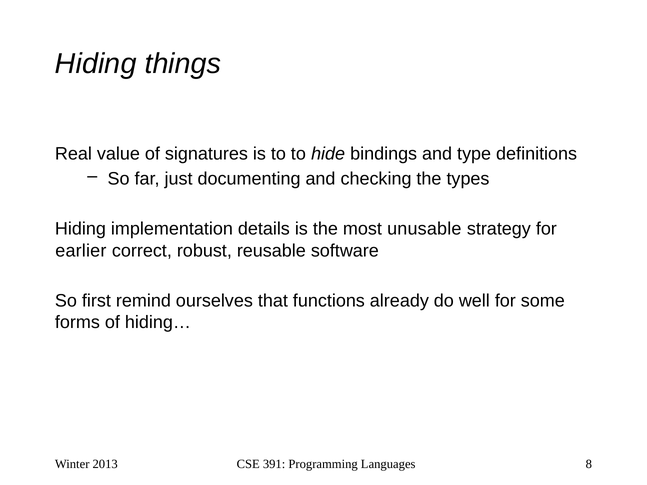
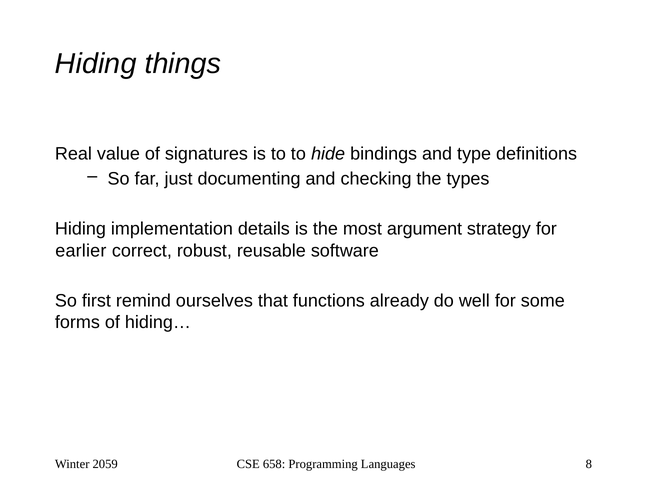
unusable: unusable -> argument
2013: 2013 -> 2059
391: 391 -> 658
